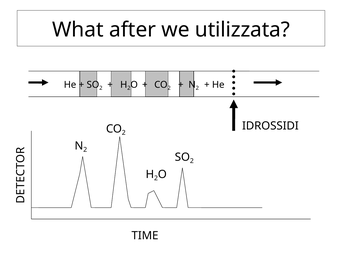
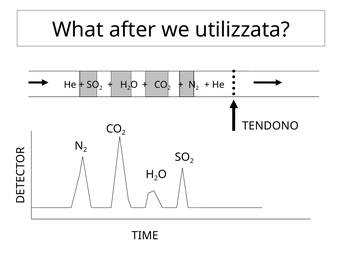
IDROSSIDI: IDROSSIDI -> TENDONO
